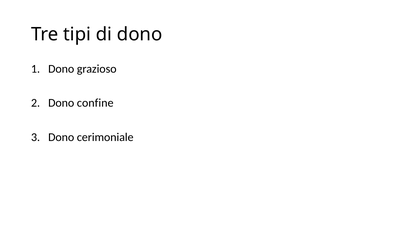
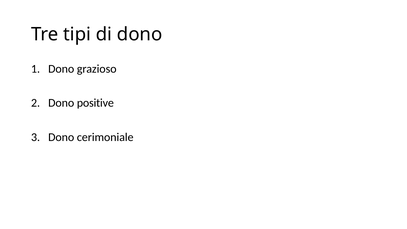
confine: confine -> positive
